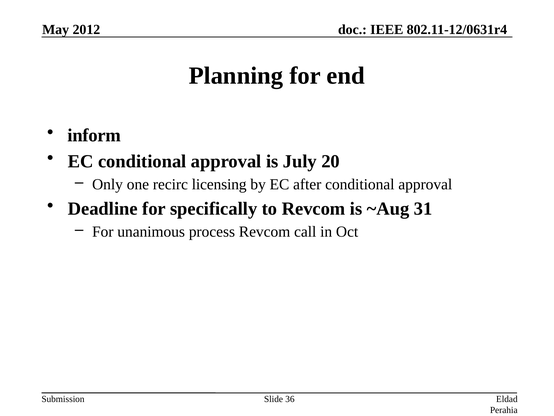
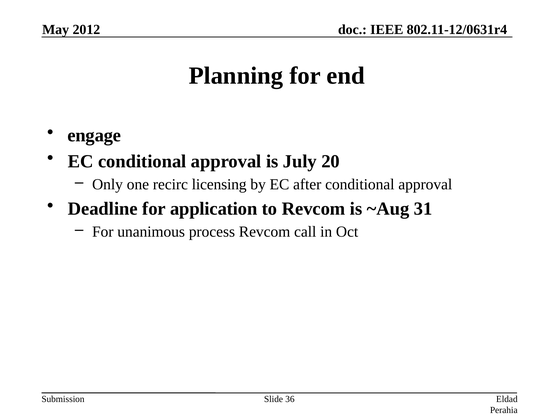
inform: inform -> engage
specifically: specifically -> application
